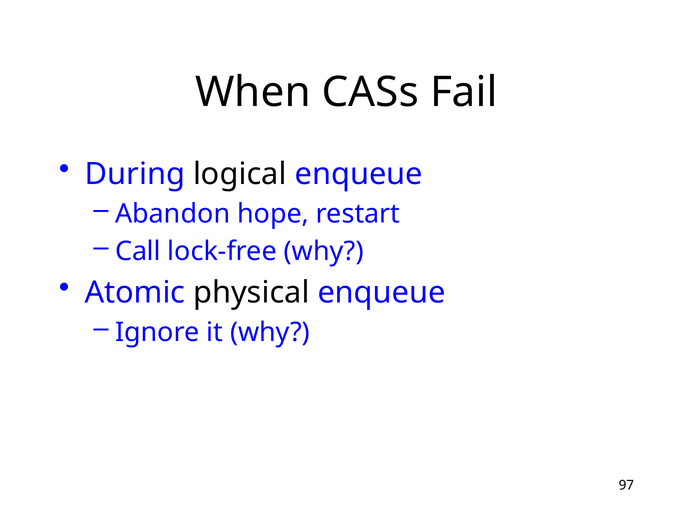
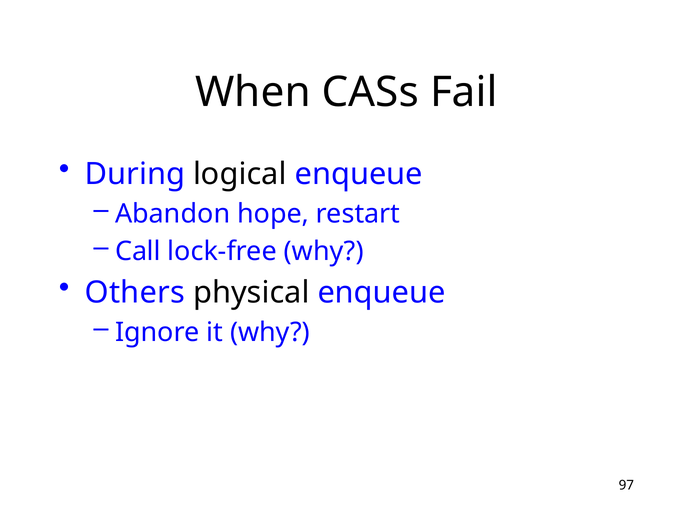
Atomic: Atomic -> Others
